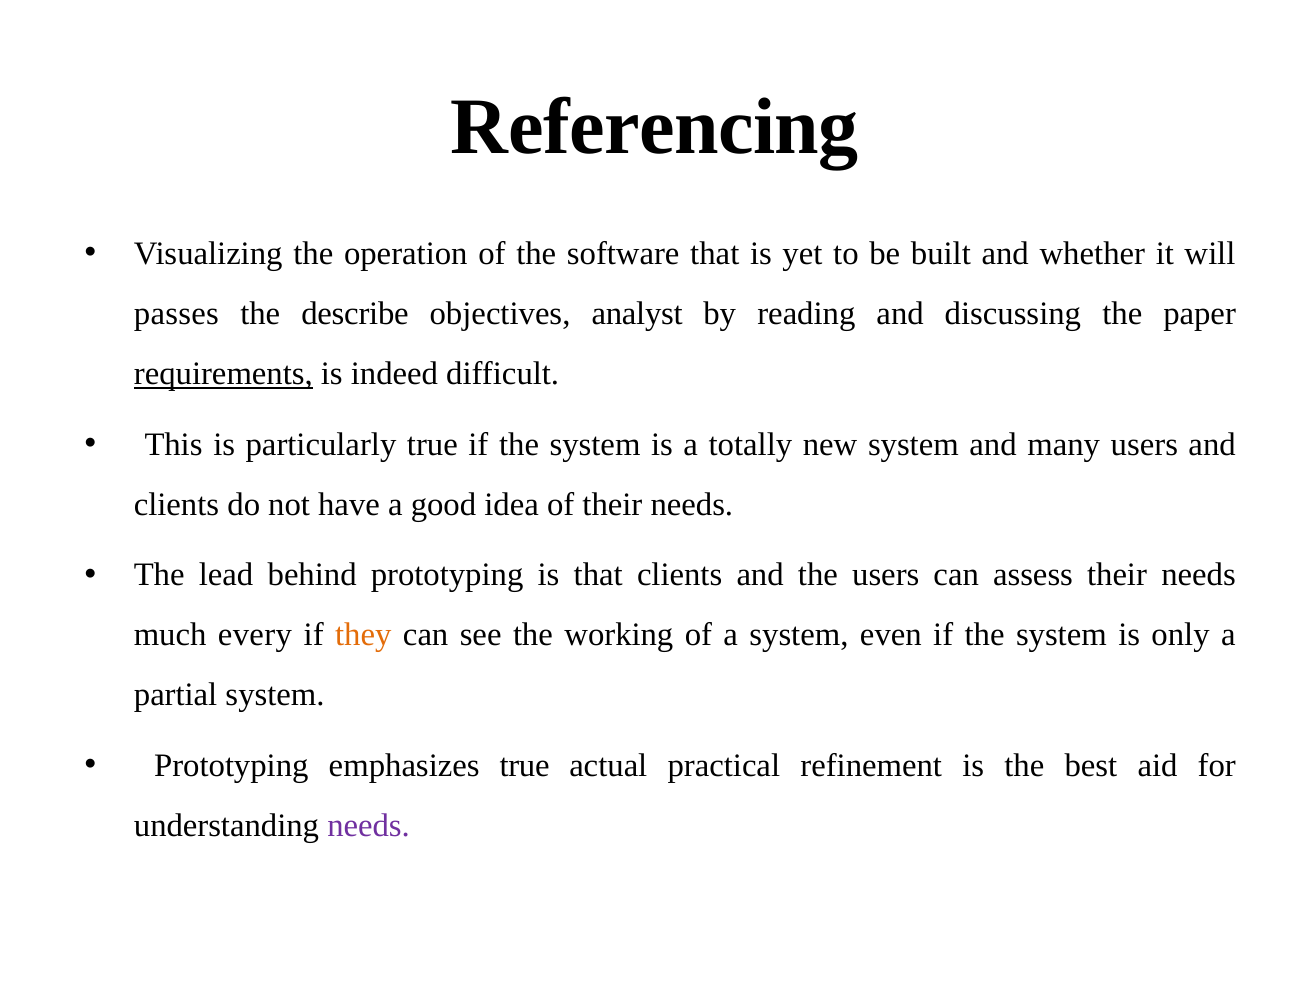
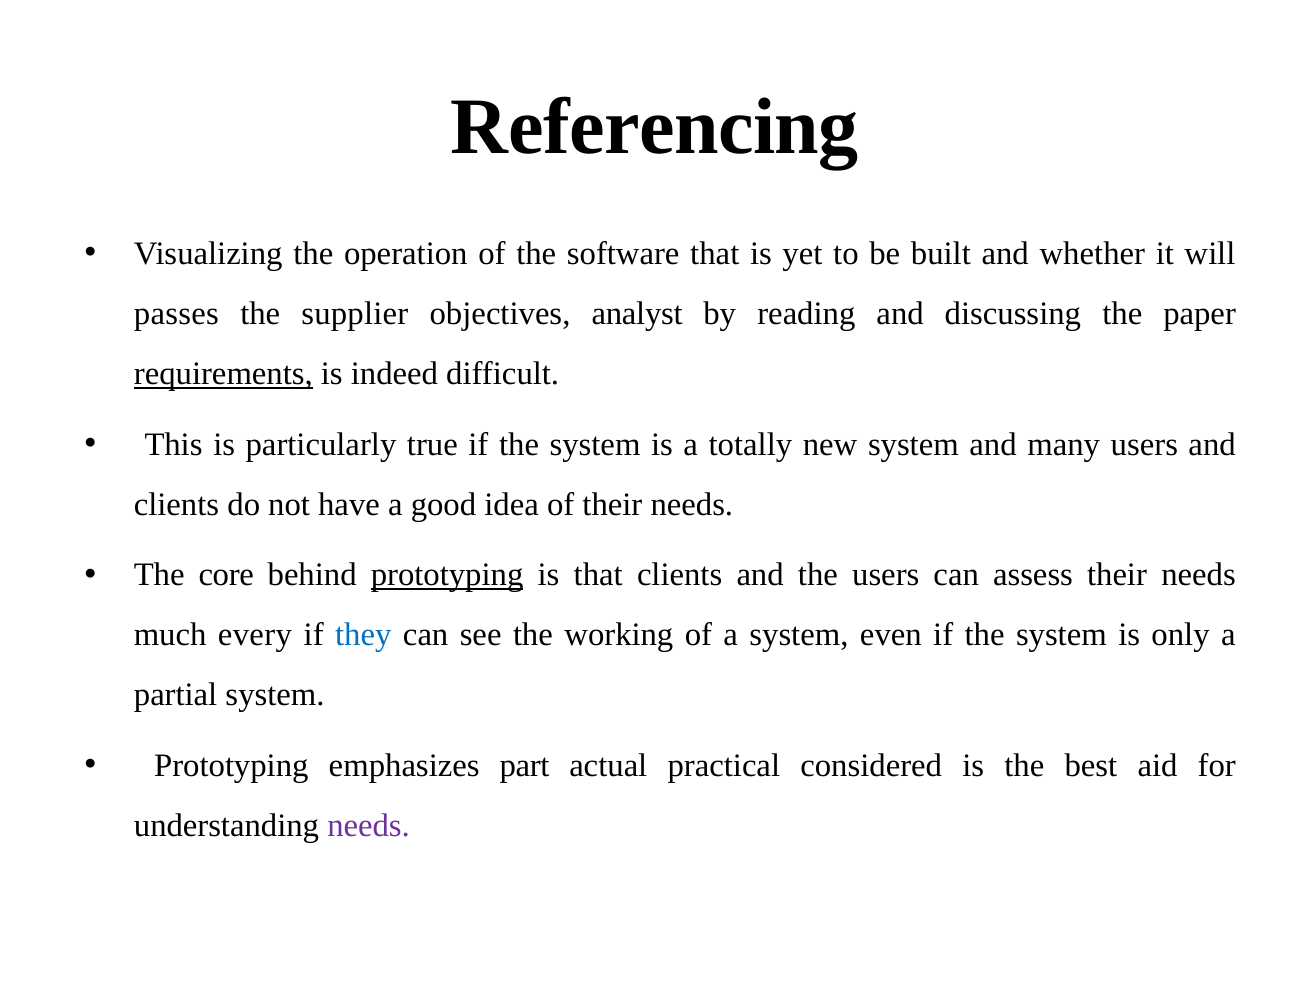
describe: describe -> supplier
lead: lead -> core
prototyping at (447, 575) underline: none -> present
they colour: orange -> blue
emphasizes true: true -> part
refinement: refinement -> considered
